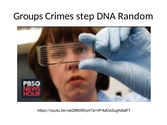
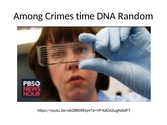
Groups: Groups -> Among
step: step -> time
